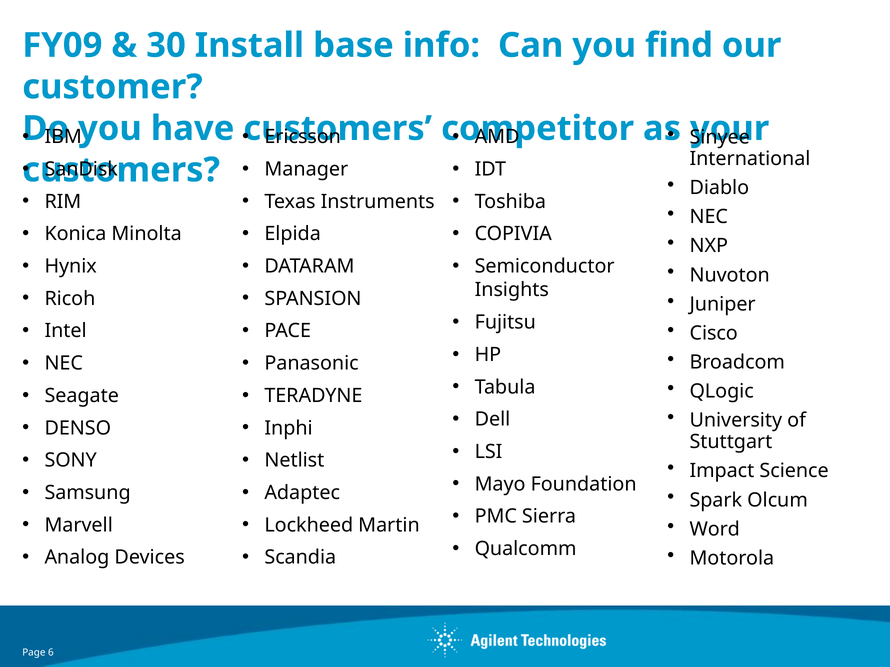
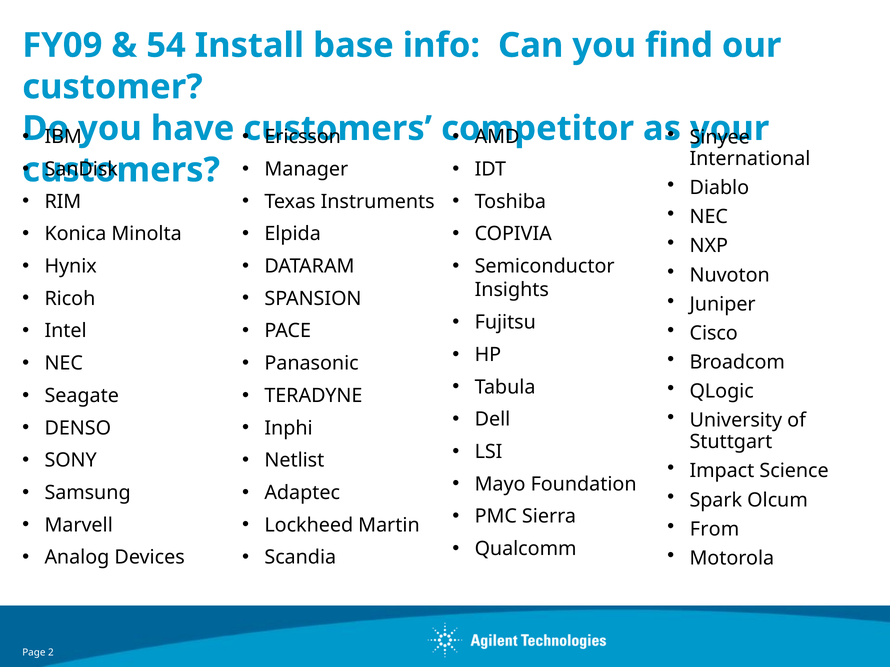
30: 30 -> 54
Word: Word -> From
6: 6 -> 2
